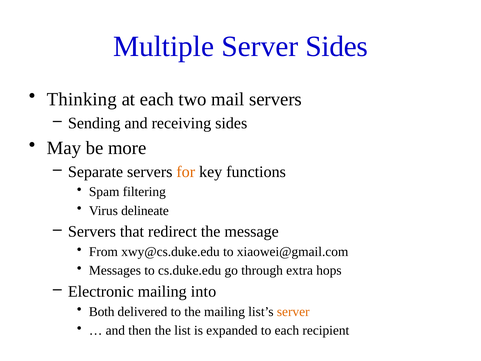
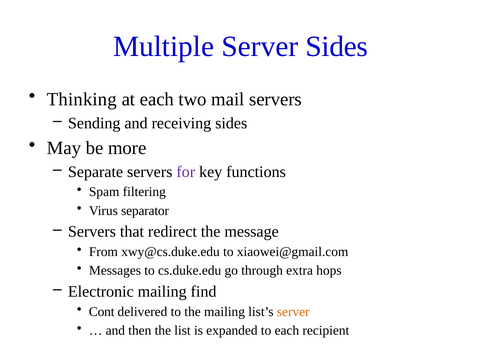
for colour: orange -> purple
delineate: delineate -> separator
into: into -> find
Both: Both -> Cont
